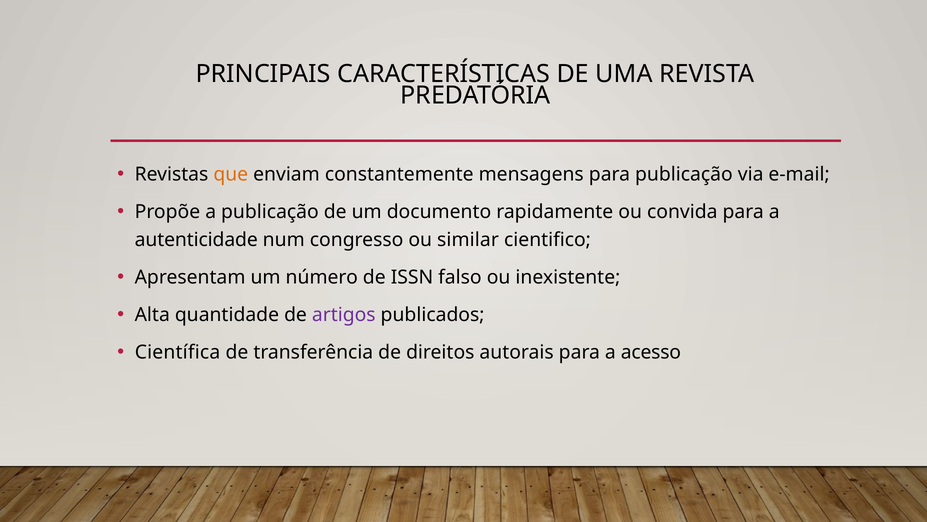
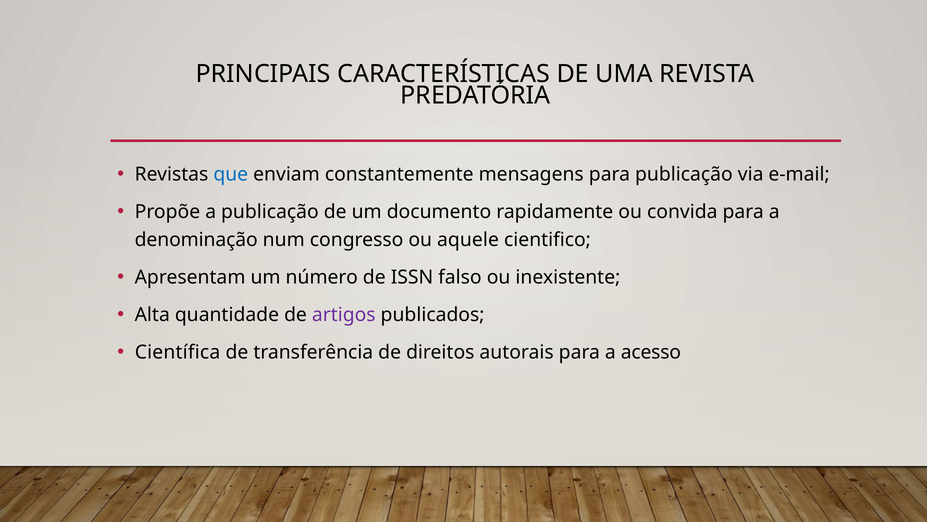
que colour: orange -> blue
autenticidade: autenticidade -> denominação
similar: similar -> aquele
